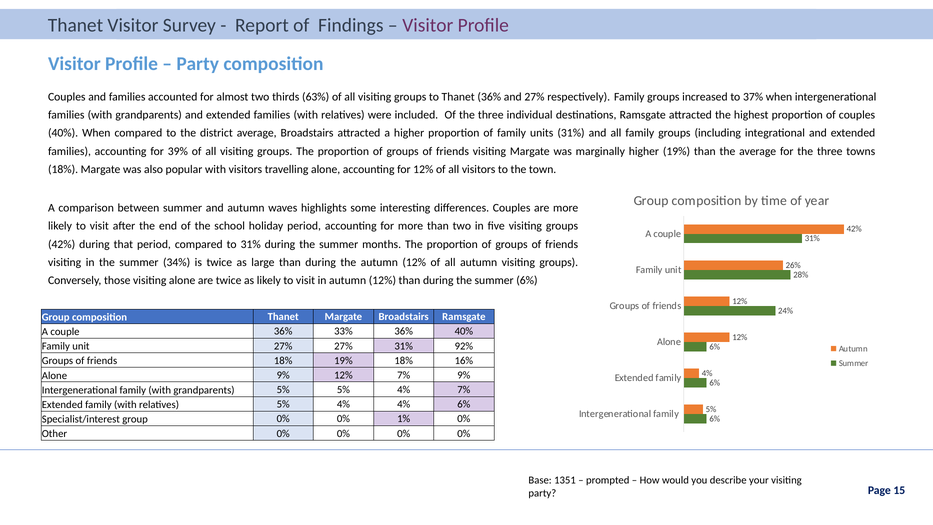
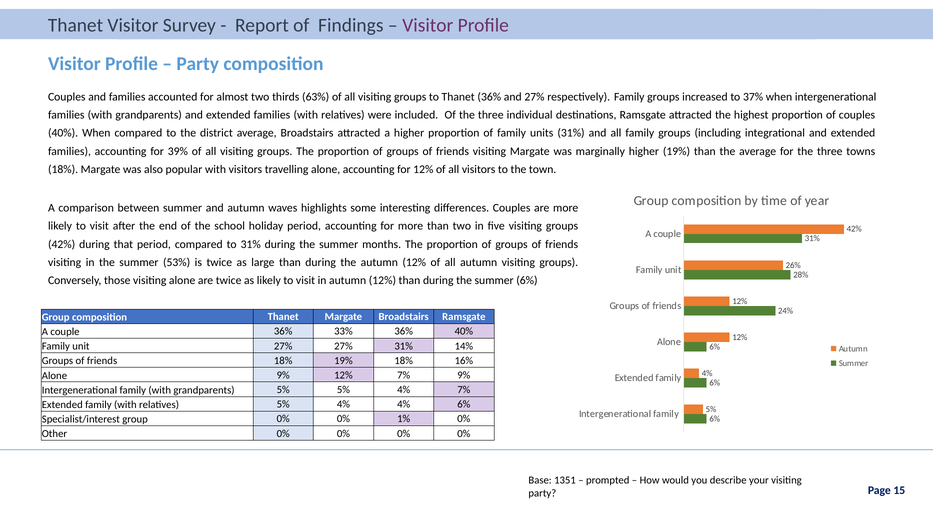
34%: 34% -> 53%
92%: 92% -> 14%
